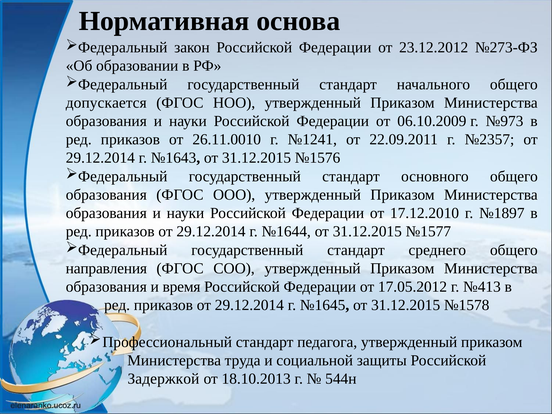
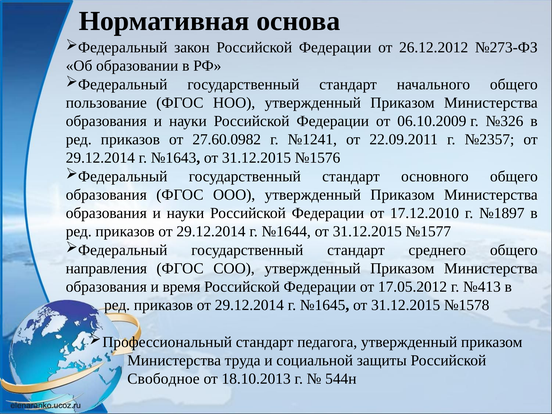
23.12.2012: 23.12.2012 -> 26.12.2012
допускается: допускается -> пользование
№973: №973 -> №326
26.11.0010: 26.11.0010 -> 27.60.0982
Задержкой: Задержкой -> Свободное
